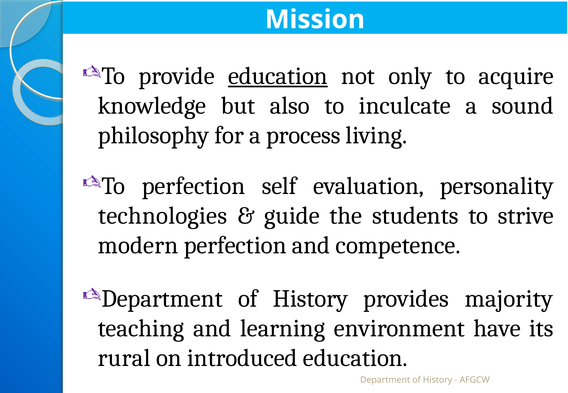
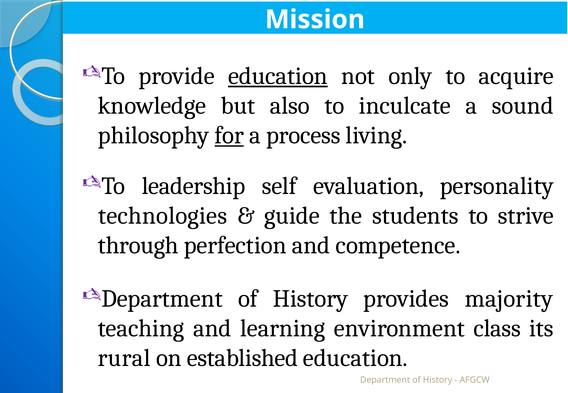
for underline: none -> present
perfection at (193, 186): perfection -> leadership
modern: modern -> through
have: have -> class
introduced: introduced -> established
